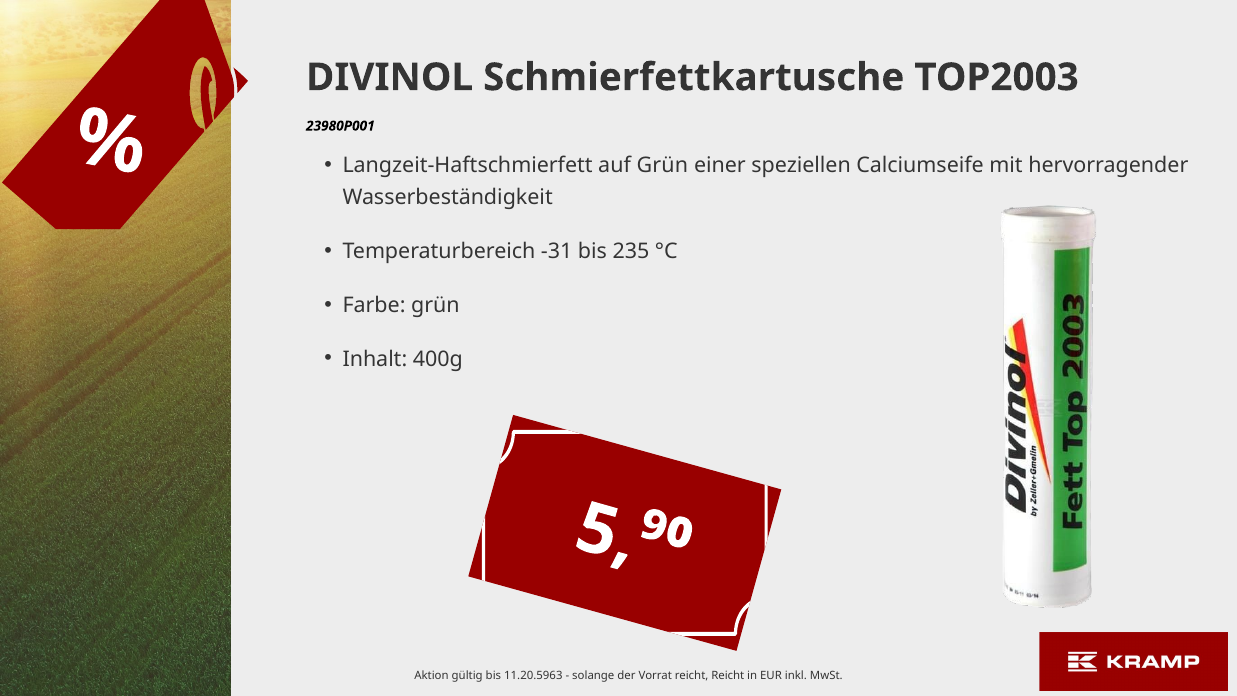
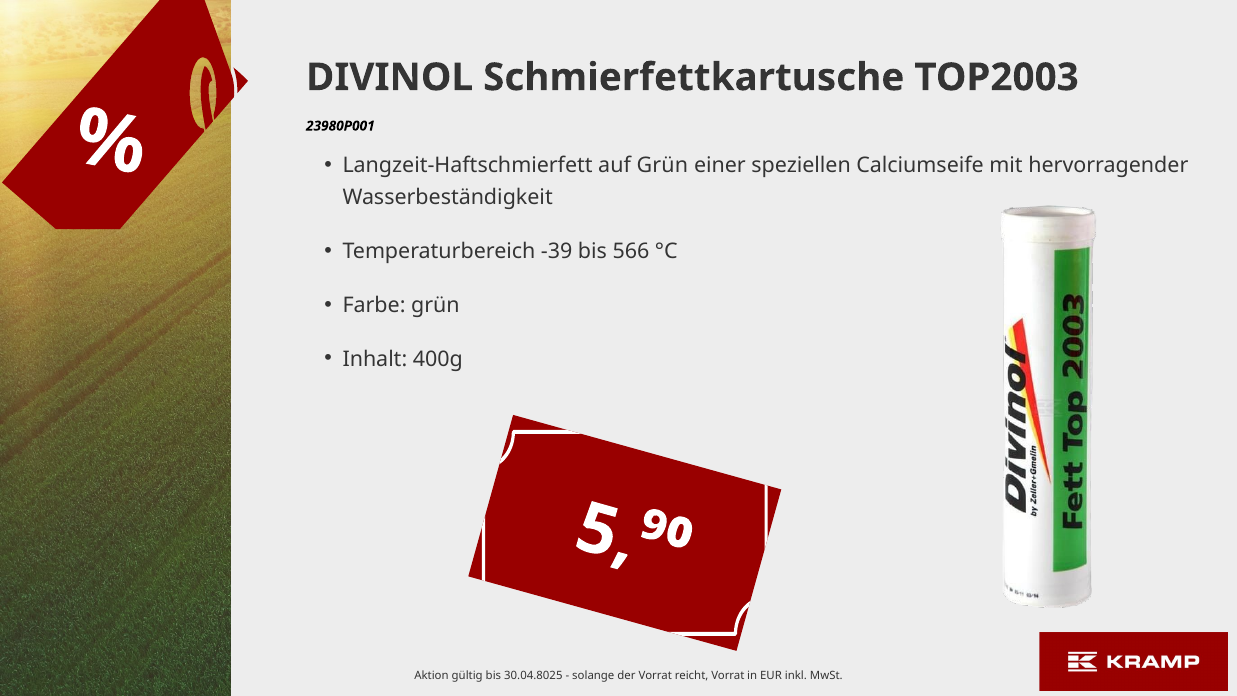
-31: -31 -> -39
235: 235 -> 566
11.20.5963: 11.20.5963 -> 30.04.8025
reicht Reicht: Reicht -> Vorrat
